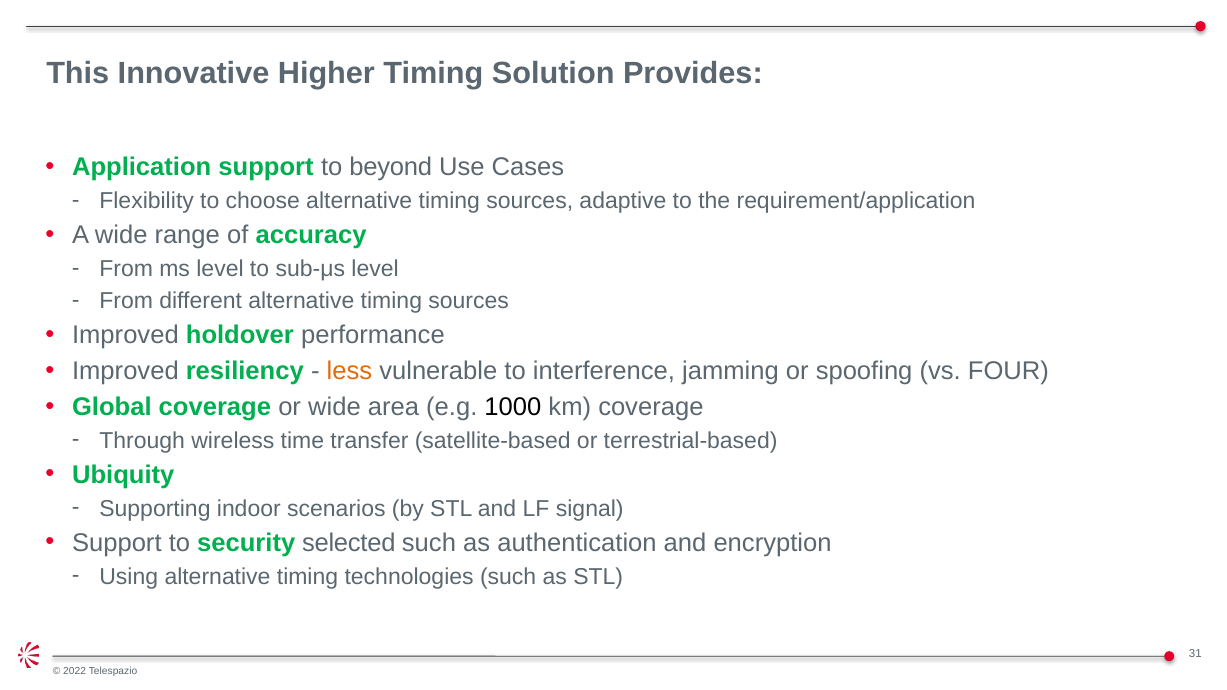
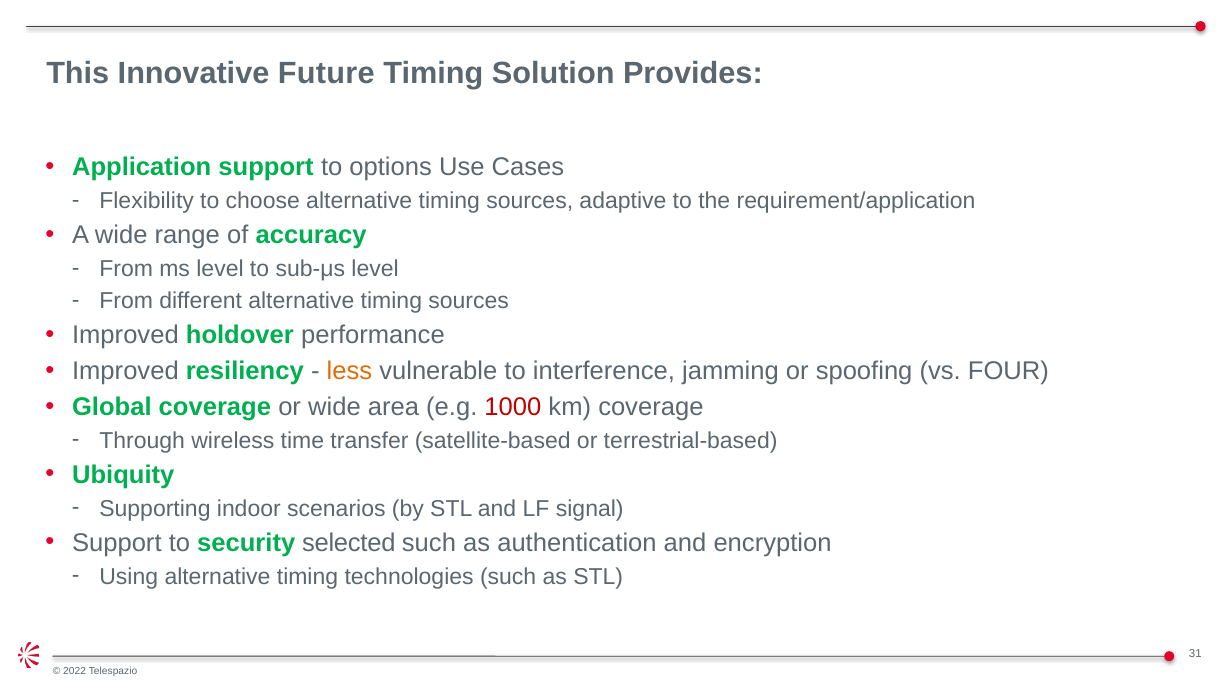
Higher: Higher -> Future
beyond: beyond -> options
1000 colour: black -> red
